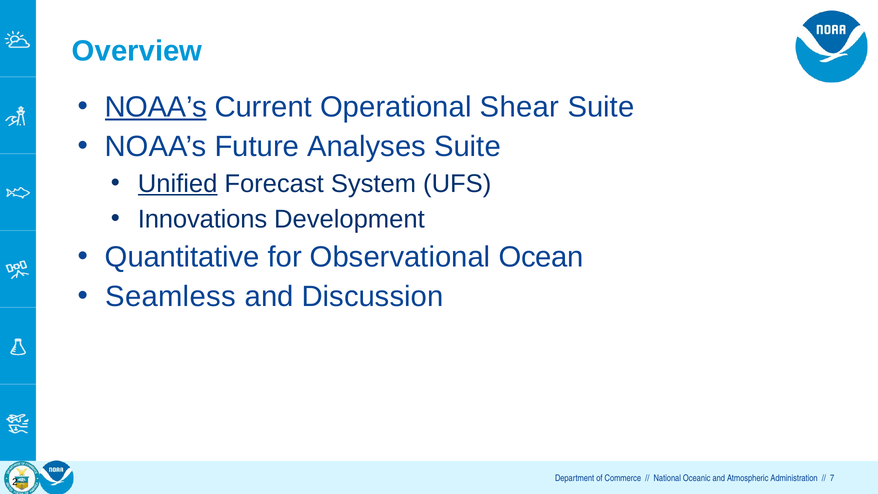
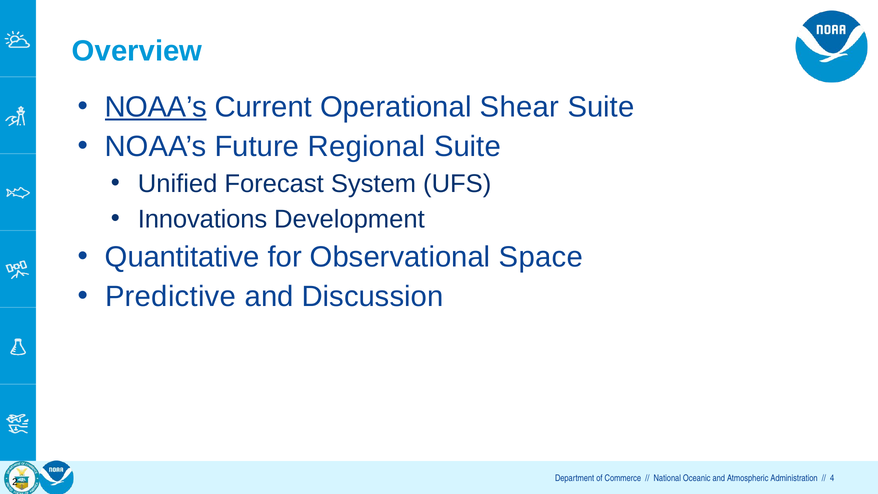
Analyses: Analyses -> Regional
Unified underline: present -> none
Ocean: Ocean -> Space
Seamless: Seamless -> Predictive
7: 7 -> 4
